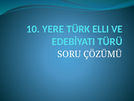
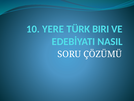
ELLI: ELLI -> BIRI
TÜRÜ: TÜRÜ -> NASIL
